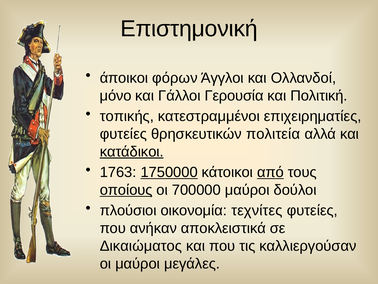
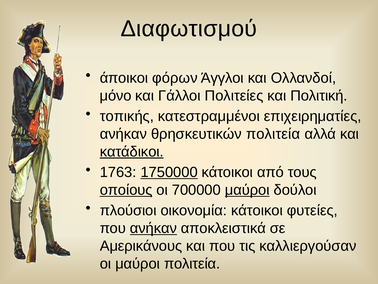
Επιστημονική: Επιστημονική -> Διαφωτισμού
Γερουσία: Γερουσία -> Πολιτείες
φυτείες at (123, 134): φυτείες -> ανήκαν
από underline: present -> none
μαύροι at (247, 190) underline: none -> present
οικονομία τεχνίτες: τεχνίτες -> κάτοικοι
ανήκαν at (153, 228) underline: none -> present
Δικαιώματος: Δικαιώματος -> Αμερικάνους
μαύροι μεγάλες: μεγάλες -> πολιτεία
